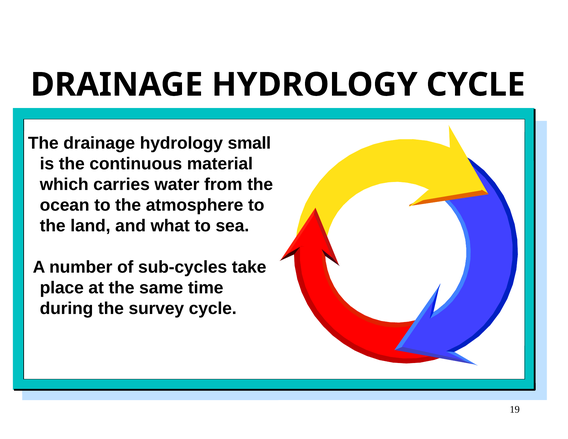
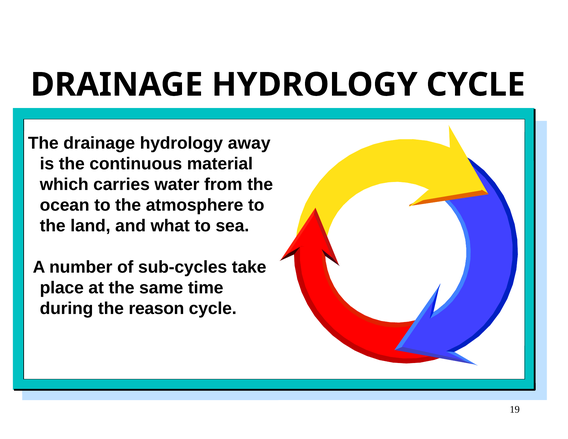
small: small -> away
survey: survey -> reason
